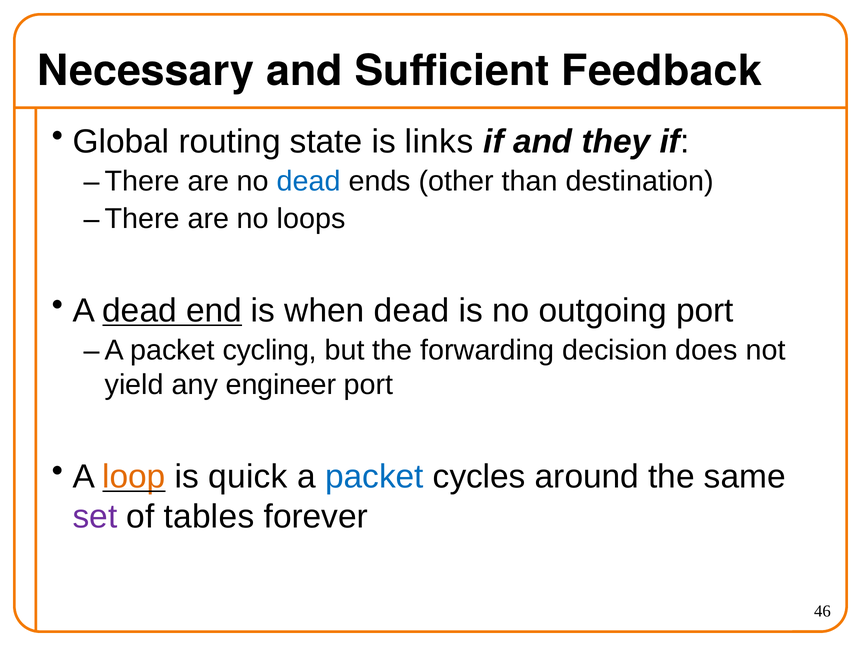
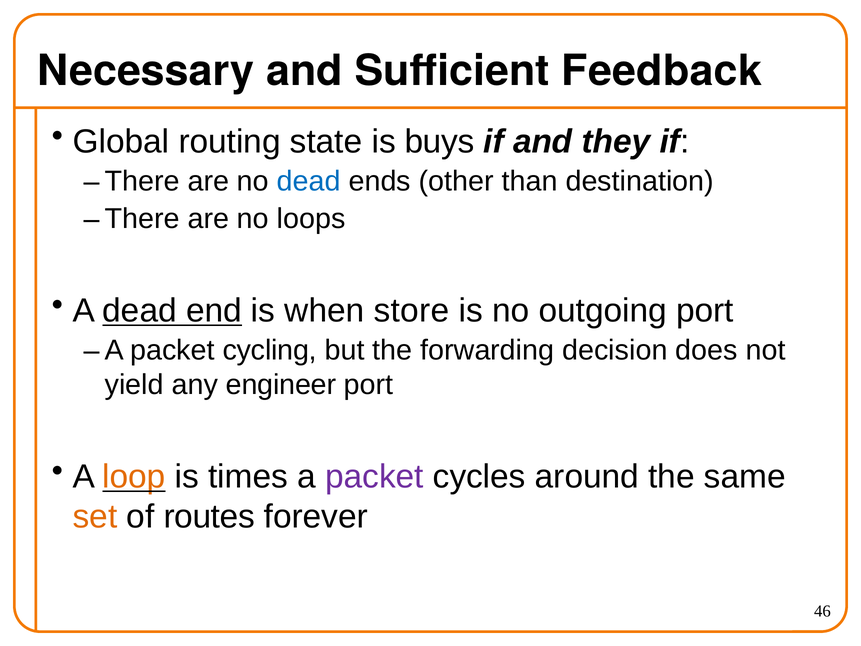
links: links -> buys
when dead: dead -> store
quick: quick -> times
packet at (374, 476) colour: blue -> purple
set colour: purple -> orange
tables: tables -> routes
